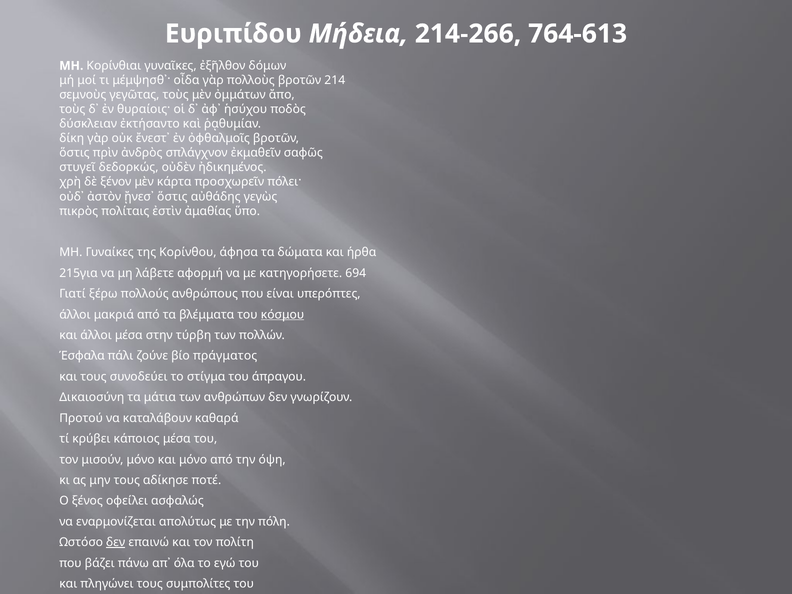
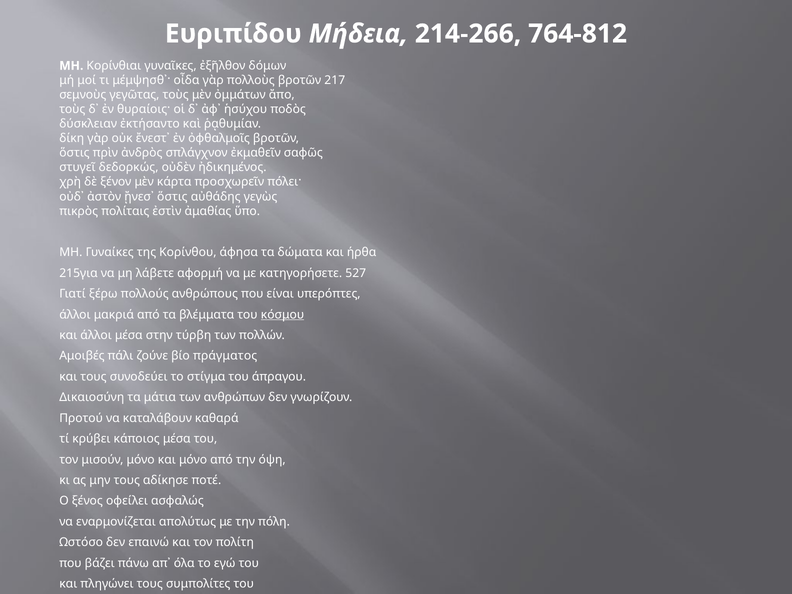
764-613: 764-613 -> 764-812
214: 214 -> 217
694: 694 -> 527
Έσφαλα: Έσφαλα -> Αμοιβές
δεν at (116, 542) underline: present -> none
